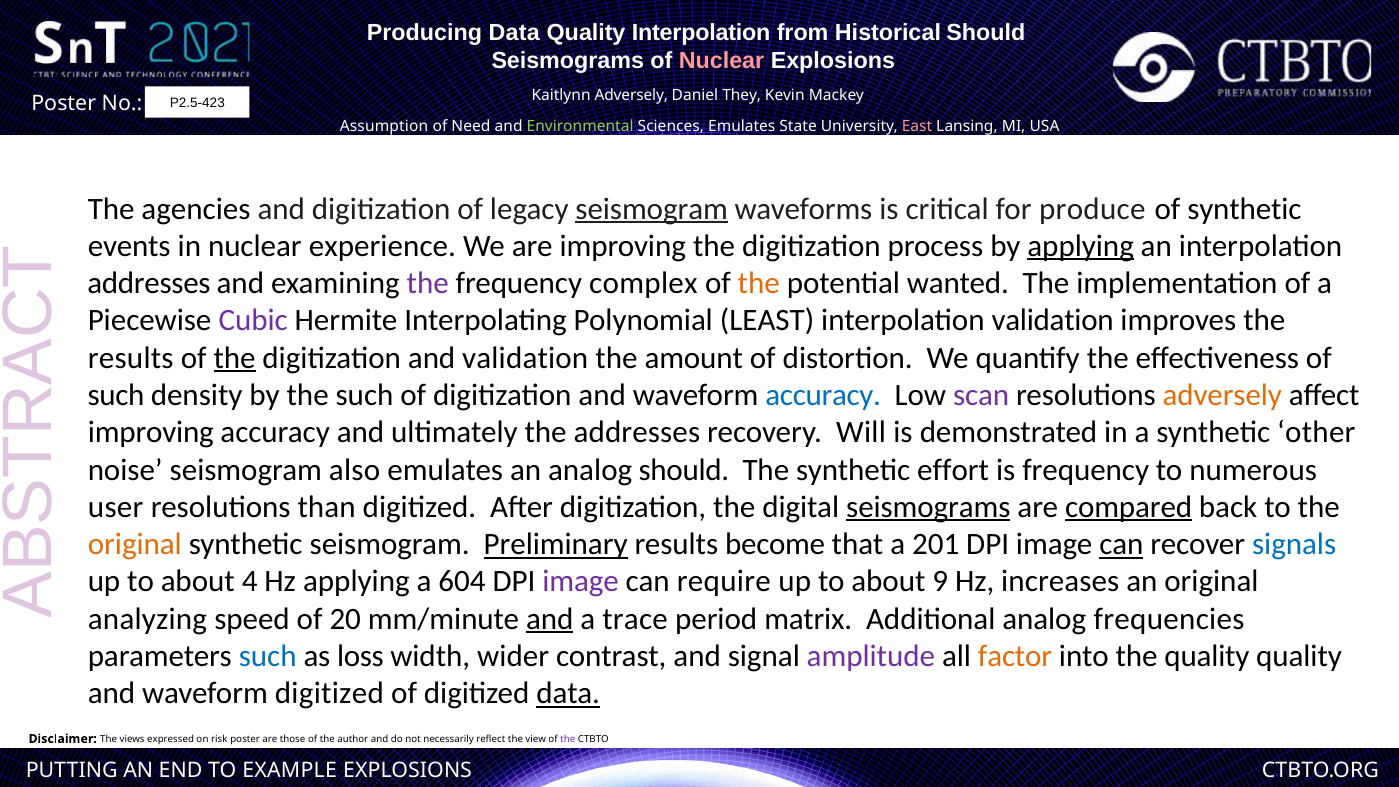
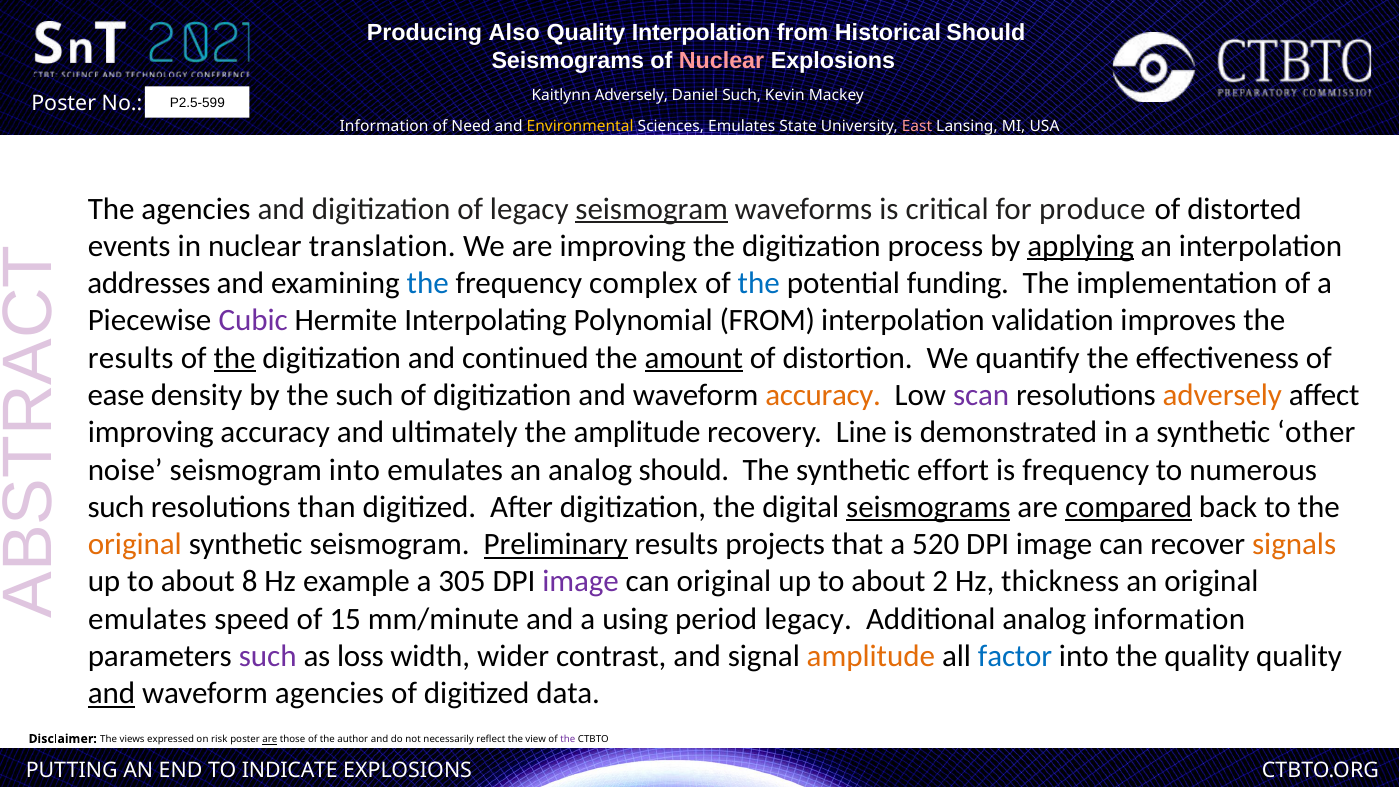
Producing Data: Data -> Also
Daniel They: They -> Such
P2.5-423: P2.5-423 -> P2.5-599
Assumption at (384, 126): Assumption -> Information
Environmental colour: light green -> yellow
of synthetic: synthetic -> distorted
experience: experience -> translation
the at (428, 283) colour: purple -> blue
the at (759, 283) colour: orange -> blue
wanted: wanted -> funding
Polynomial LEAST: LEAST -> FROM
and validation: validation -> continued
amount underline: none -> present
such at (116, 395): such -> ease
accuracy at (823, 395) colour: blue -> orange
the addresses: addresses -> amplitude
Will: Will -> Line
seismogram also: also -> into
user at (116, 507): user -> such
become: become -> projects
201: 201 -> 520
can at (1121, 544) underline: present -> none
signals colour: blue -> orange
4: 4 -> 8
Hz applying: applying -> example
604: 604 -> 305
can require: require -> original
9: 9 -> 2
increases: increases -> thickness
analyzing at (147, 619): analyzing -> emulates
20: 20 -> 15
and at (550, 619) underline: present -> none
trace: trace -> using
period matrix: matrix -> legacy
analog frequencies: frequencies -> information
such at (268, 656) colour: blue -> purple
amplitude at (871, 656) colour: purple -> orange
factor colour: orange -> blue
and at (112, 693) underline: none -> present
waveform digitized: digitized -> agencies
data at (568, 693) underline: present -> none
are at (270, 740) underline: none -> present
EXAMPLE: EXAMPLE -> INDICATE
